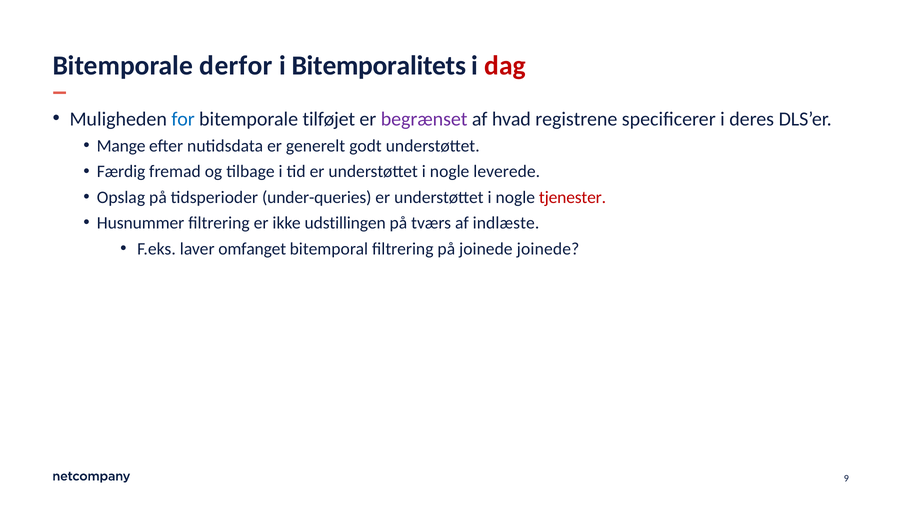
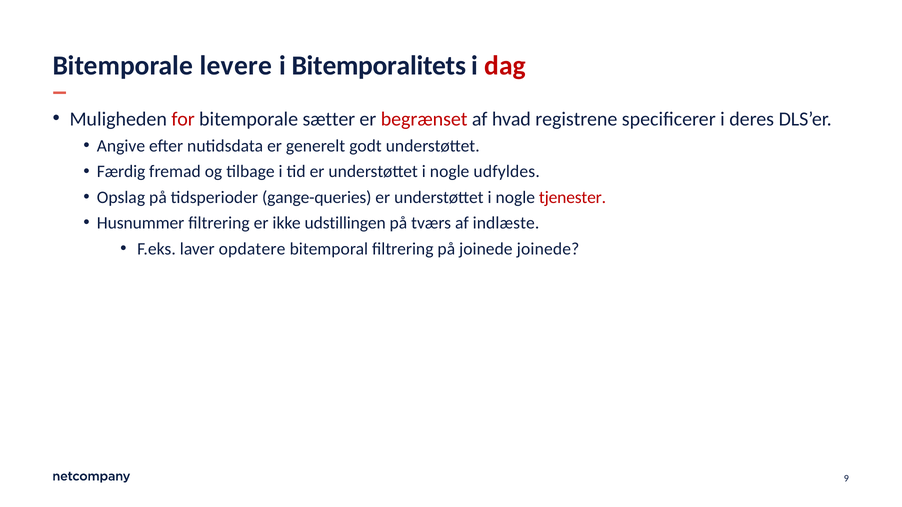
derfor: derfor -> levere
for colour: blue -> red
tilføjet: tilføjet -> sætter
begrænset colour: purple -> red
Mange: Mange -> Angive
leverede: leverede -> udfyldes
under-queries: under-queries -> gange-queries
omfanget: omfanget -> opdatere
